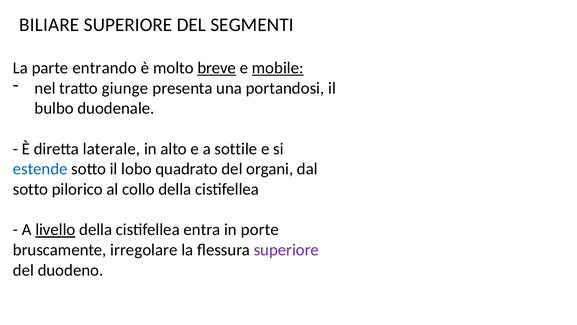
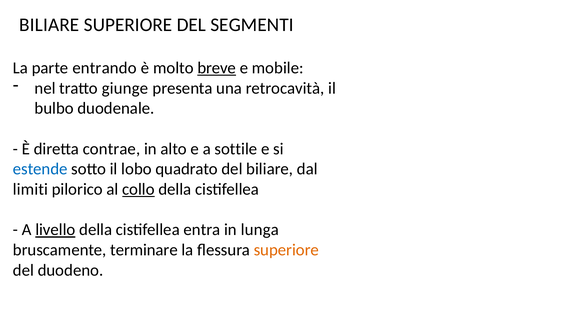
mobile underline: present -> none
portandosi: portandosi -> retrocavità
laterale: laterale -> contrae
del organi: organi -> biliare
sotto at (31, 189): sotto -> limiti
collo underline: none -> present
porte: porte -> lunga
irregolare: irregolare -> terminare
superiore at (286, 250) colour: purple -> orange
